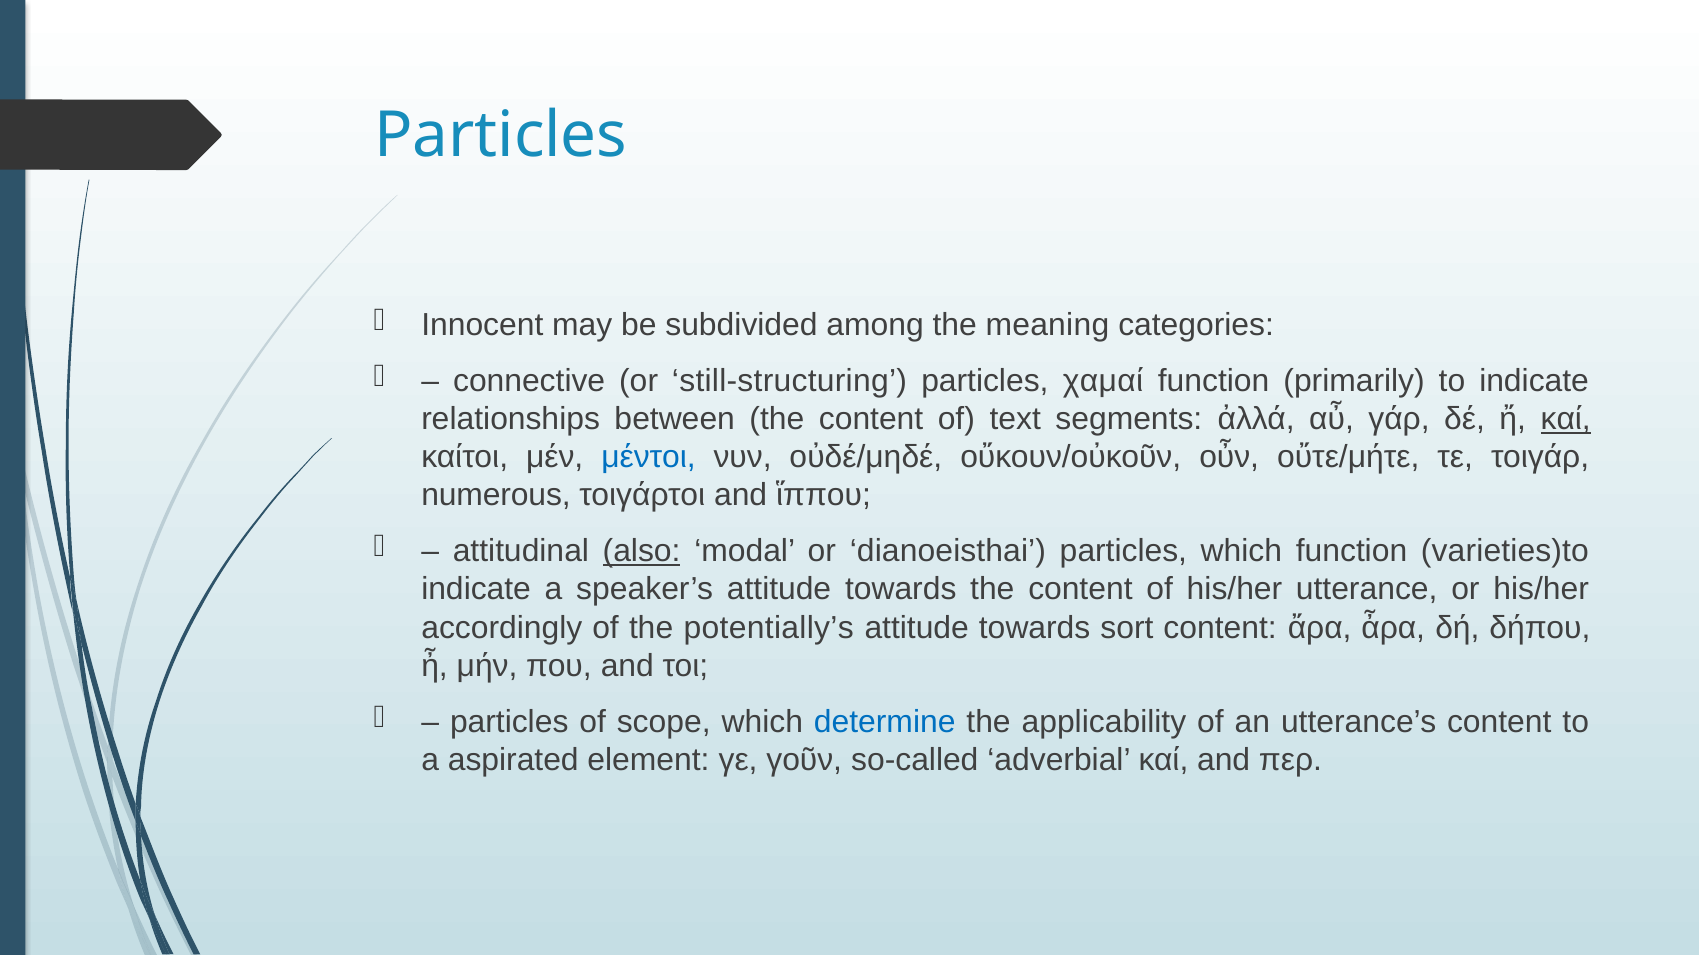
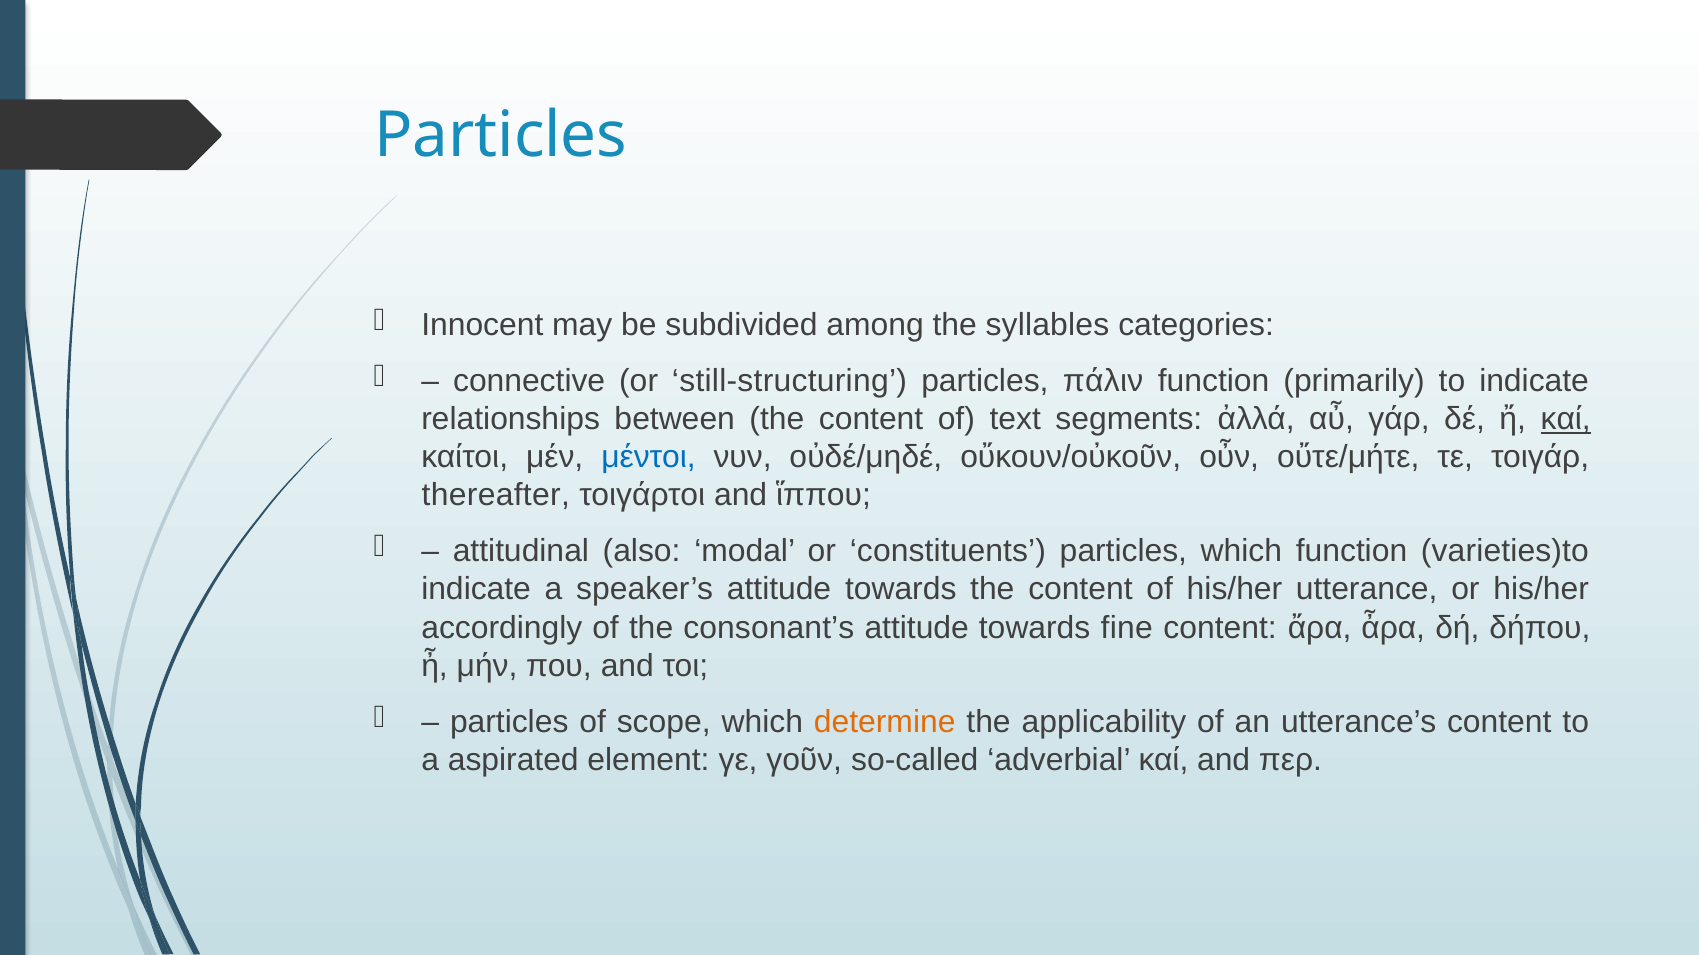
meaning: meaning -> syllables
χαμαί: χαμαί -> πάλιν
numerous: numerous -> thereafter
also underline: present -> none
dianoeisthai: dianoeisthai -> constituents
potentially’s: potentially’s -> consonant’s
sort: sort -> fine
determine colour: blue -> orange
